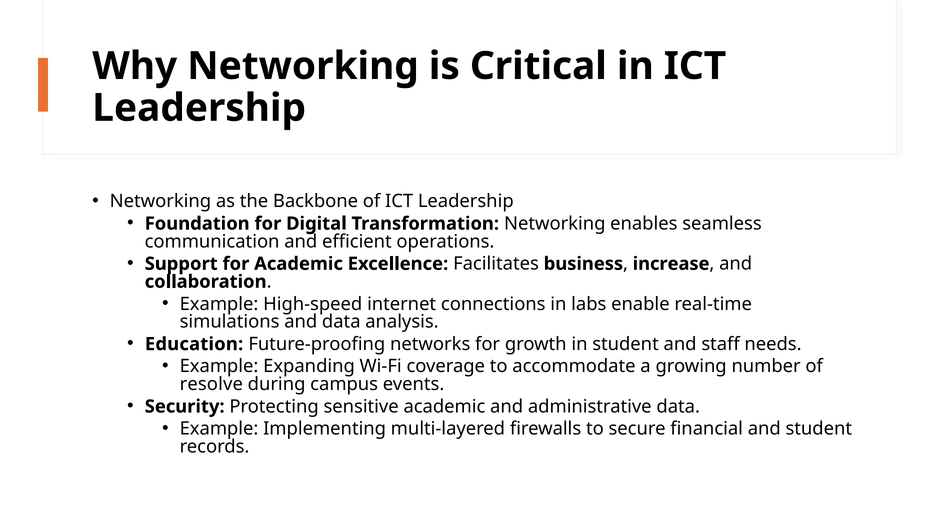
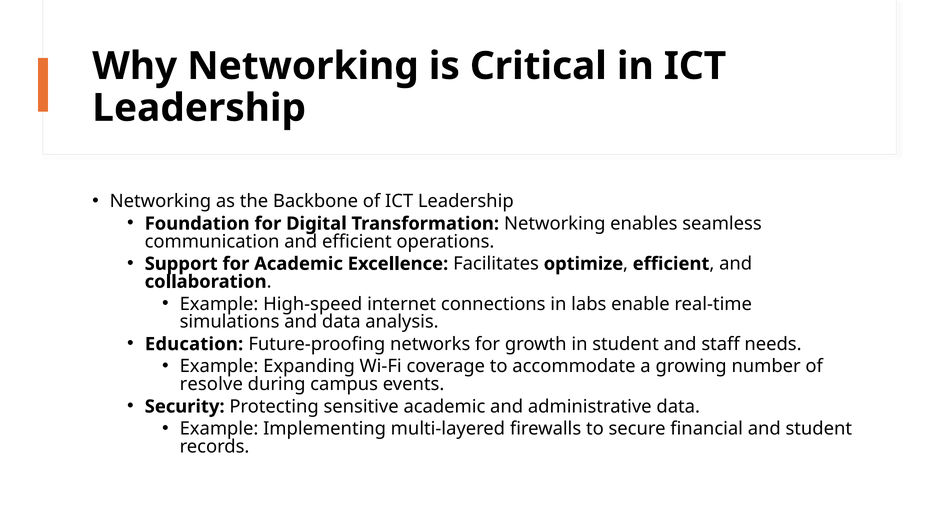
business: business -> optimize
increase at (671, 264): increase -> efficient
